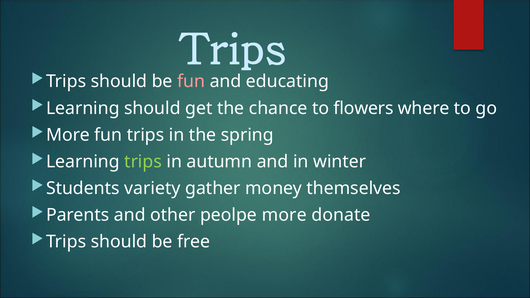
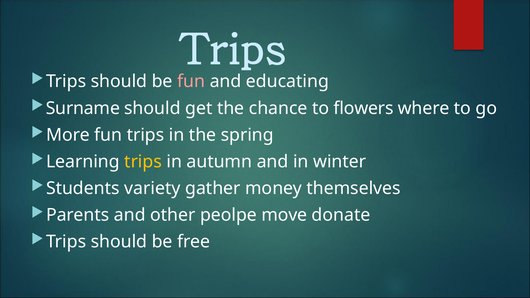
Learning at (83, 108): Learning -> Surname
trips at (143, 162) colour: light green -> yellow
peolpe more: more -> move
